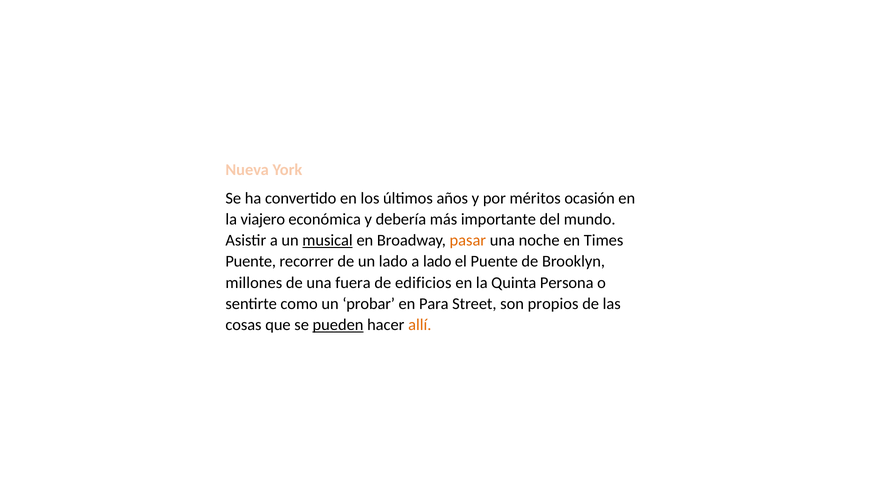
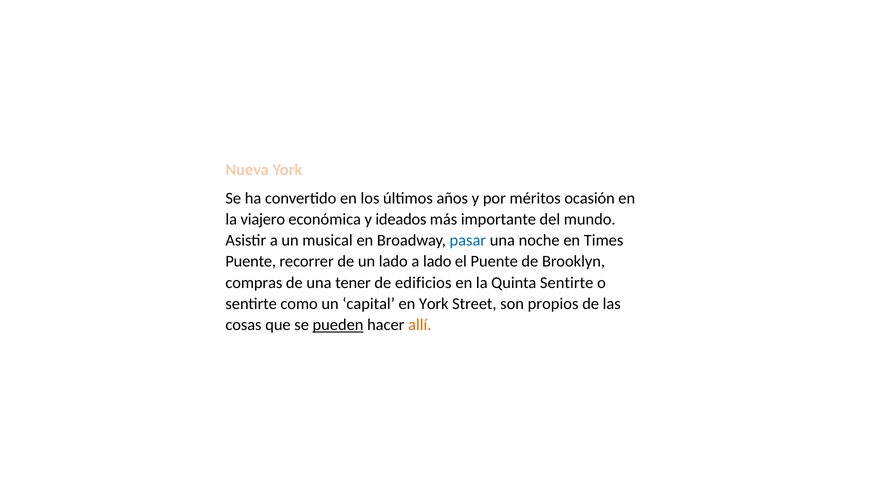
debería: debería -> ideados
musical underline: present -> none
pasar colour: orange -> blue
millones: millones -> compras
fuera: fuera -> tener
Quinta Persona: Persona -> Sentirte
probar: probar -> capital
en Para: Para -> York
